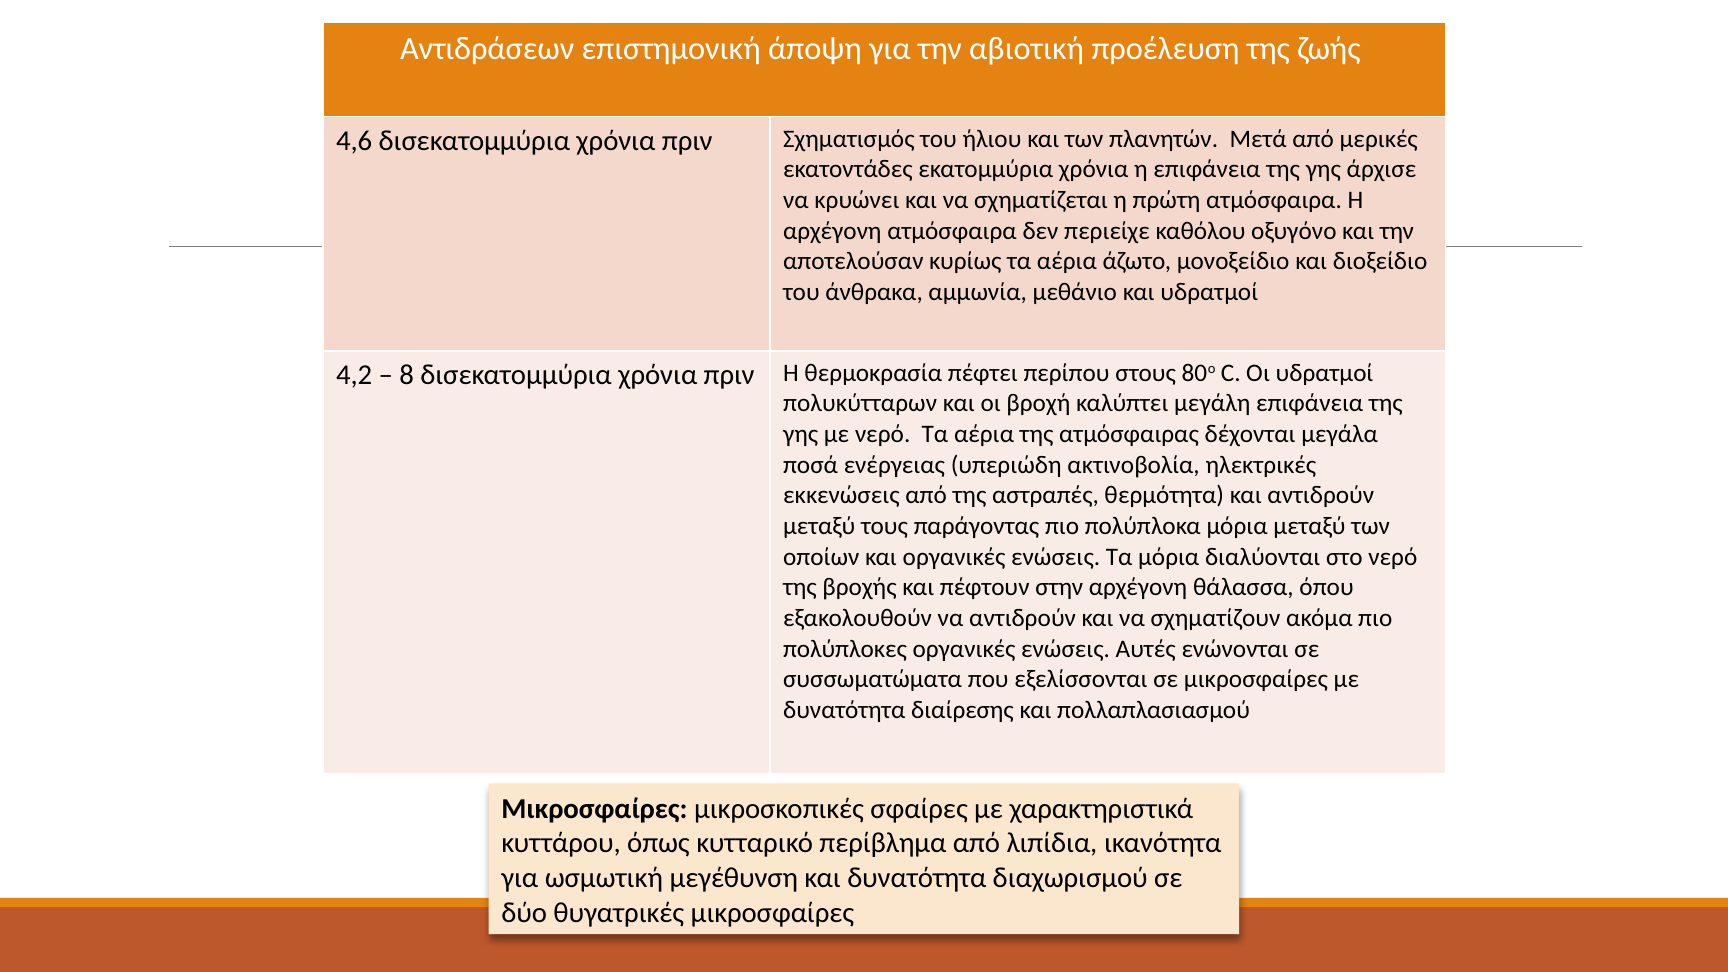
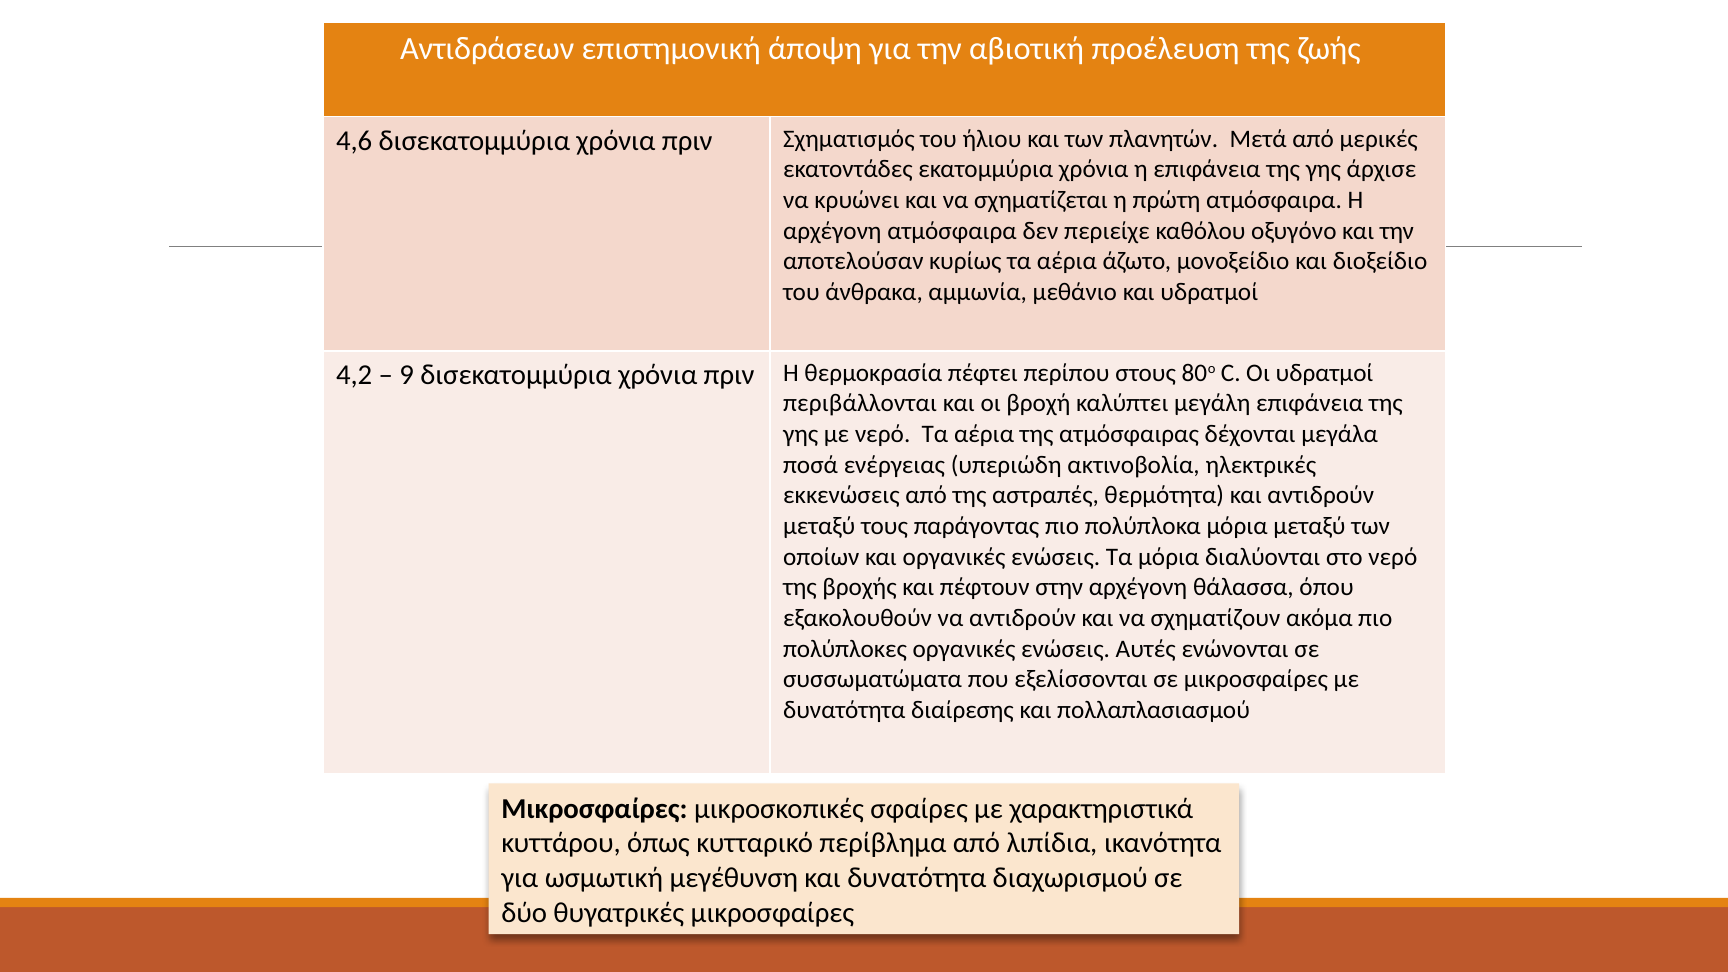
8: 8 -> 9
πολυκύτταρων: πολυκύτταρων -> περιβάλλονται
